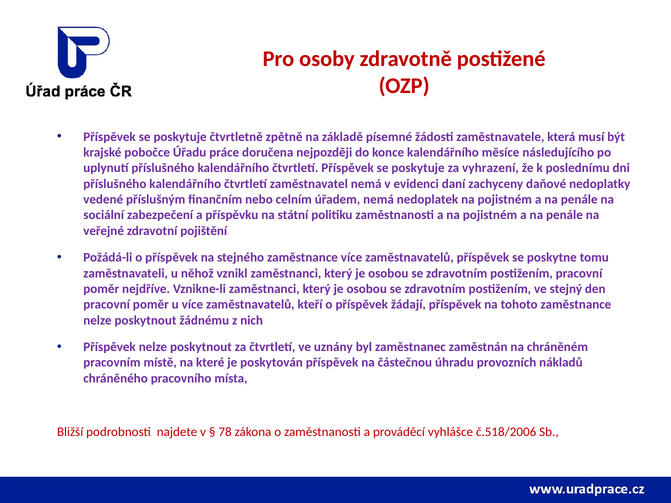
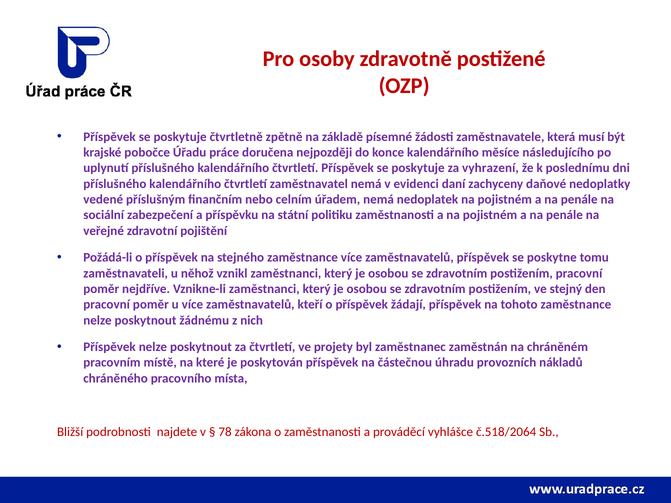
uznány: uznány -> projety
č.518/2006: č.518/2006 -> č.518/2064
